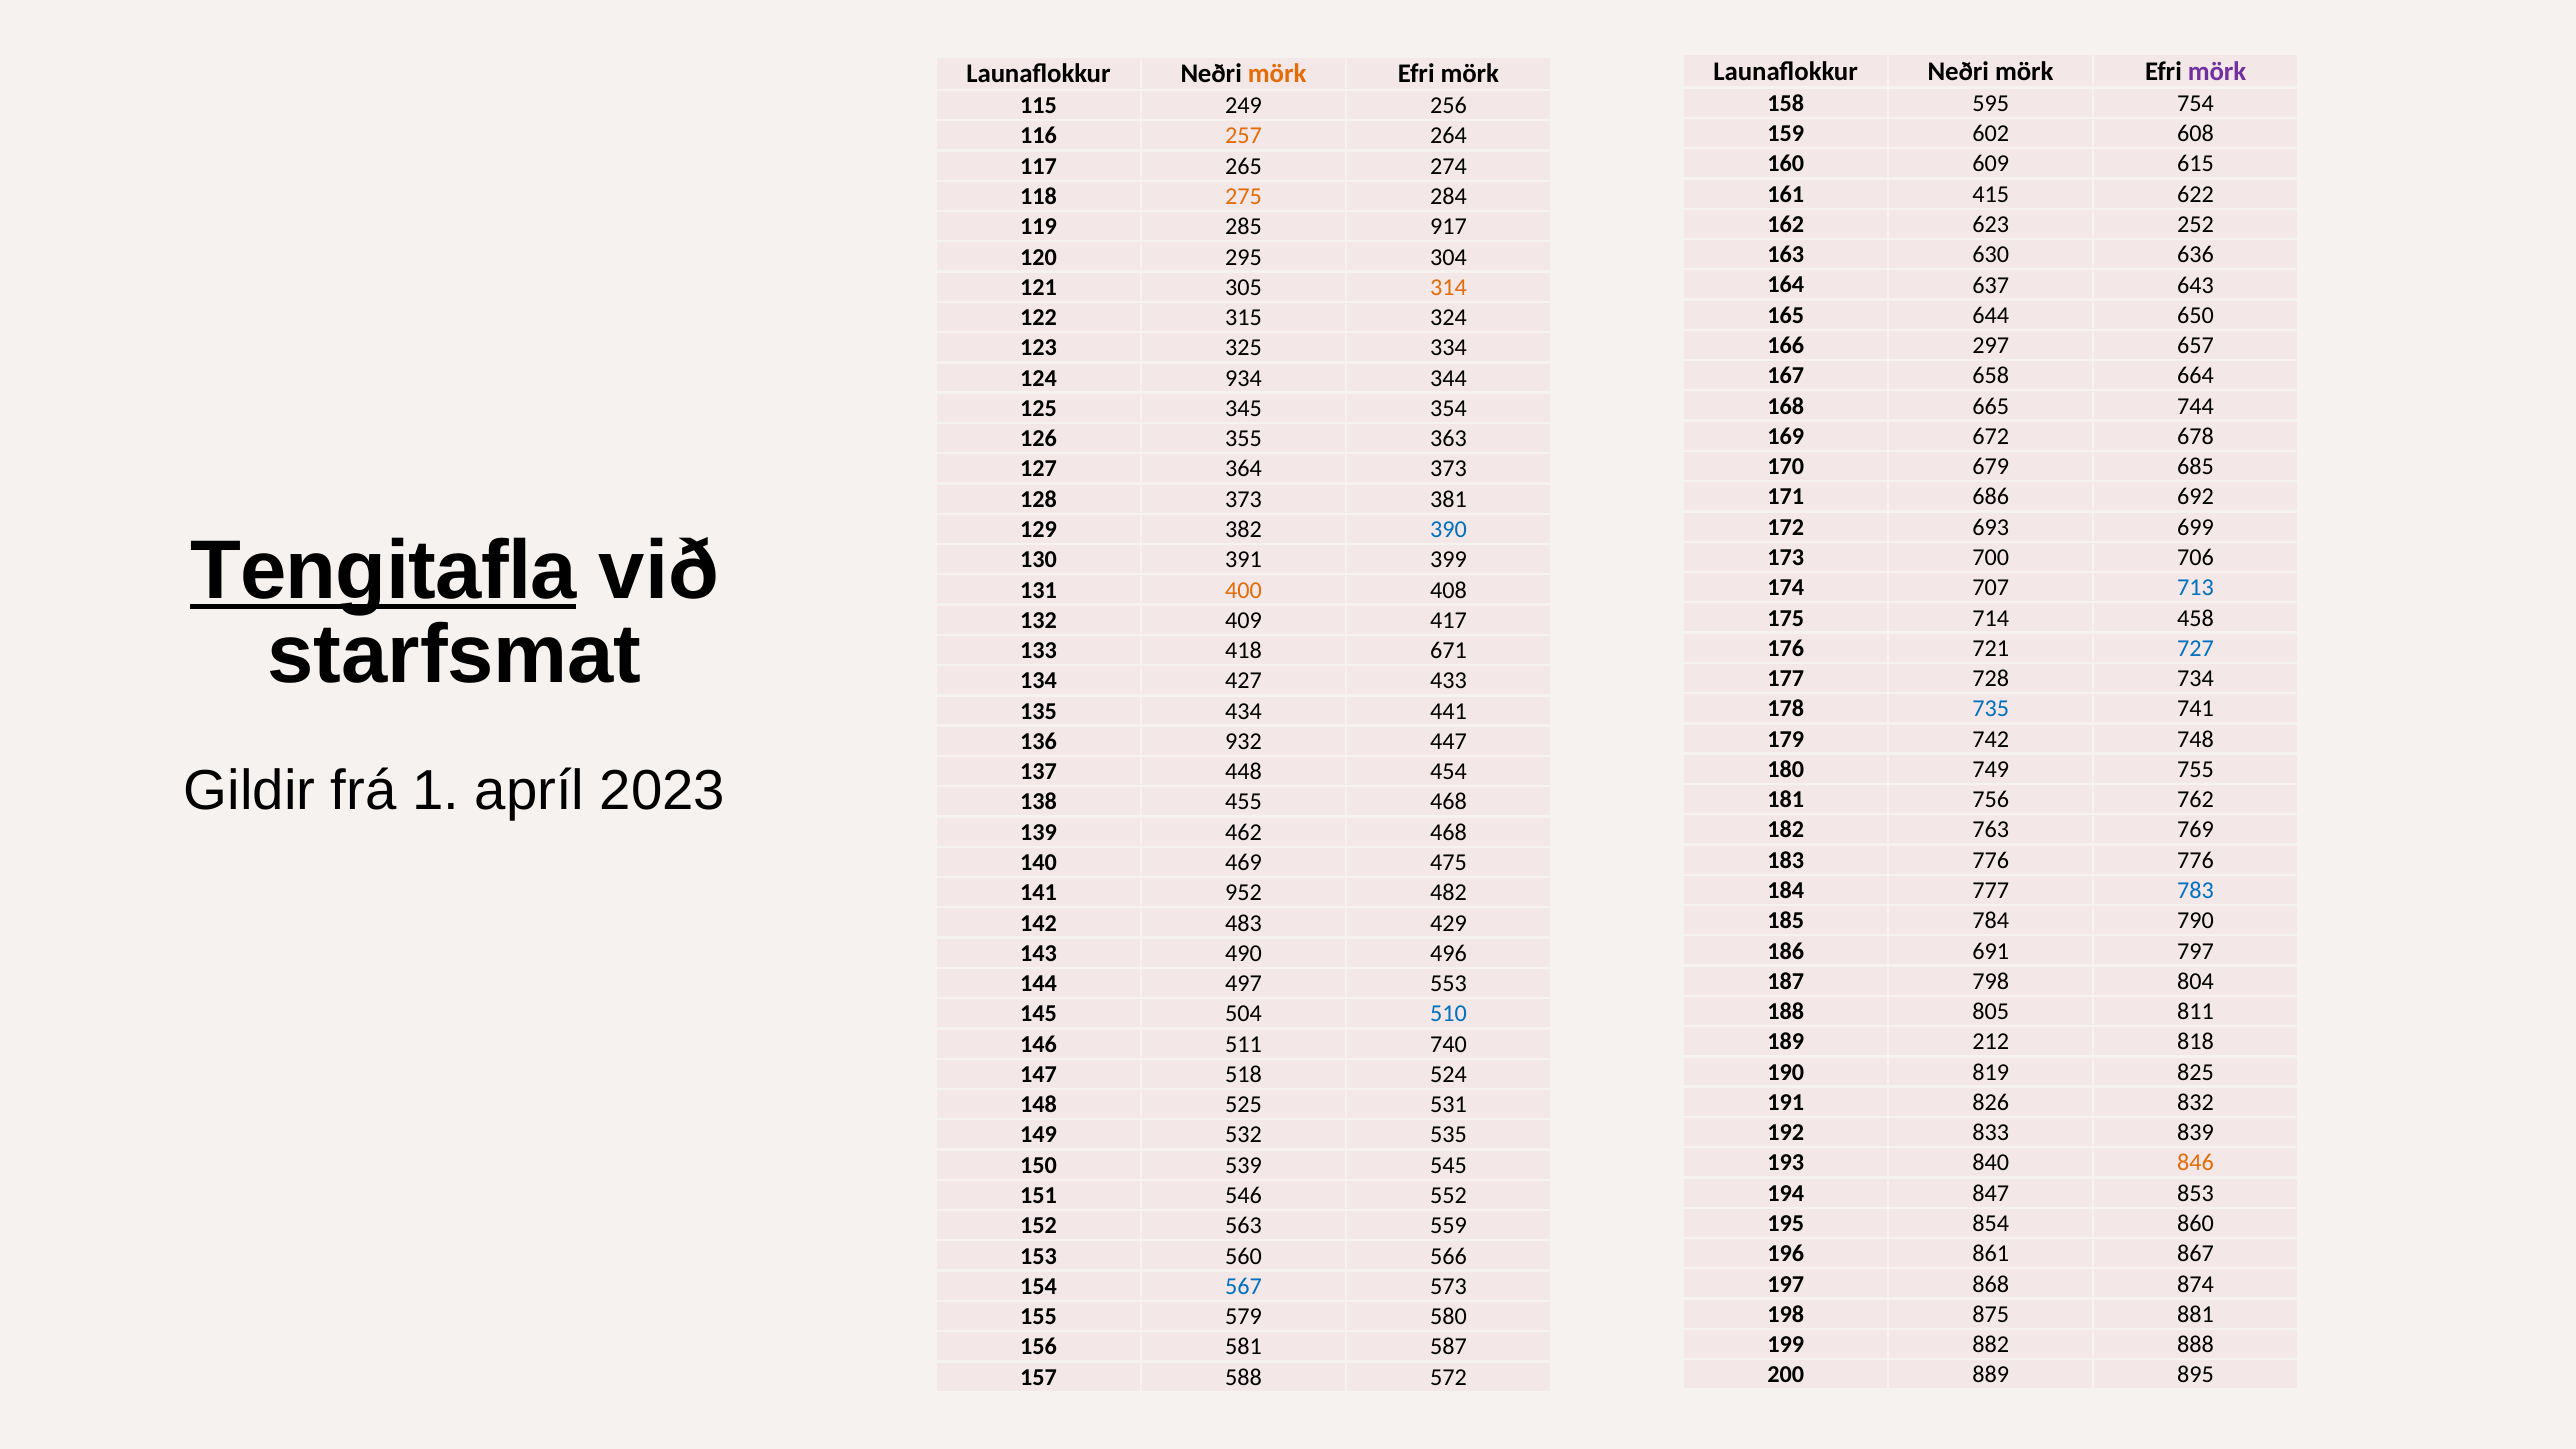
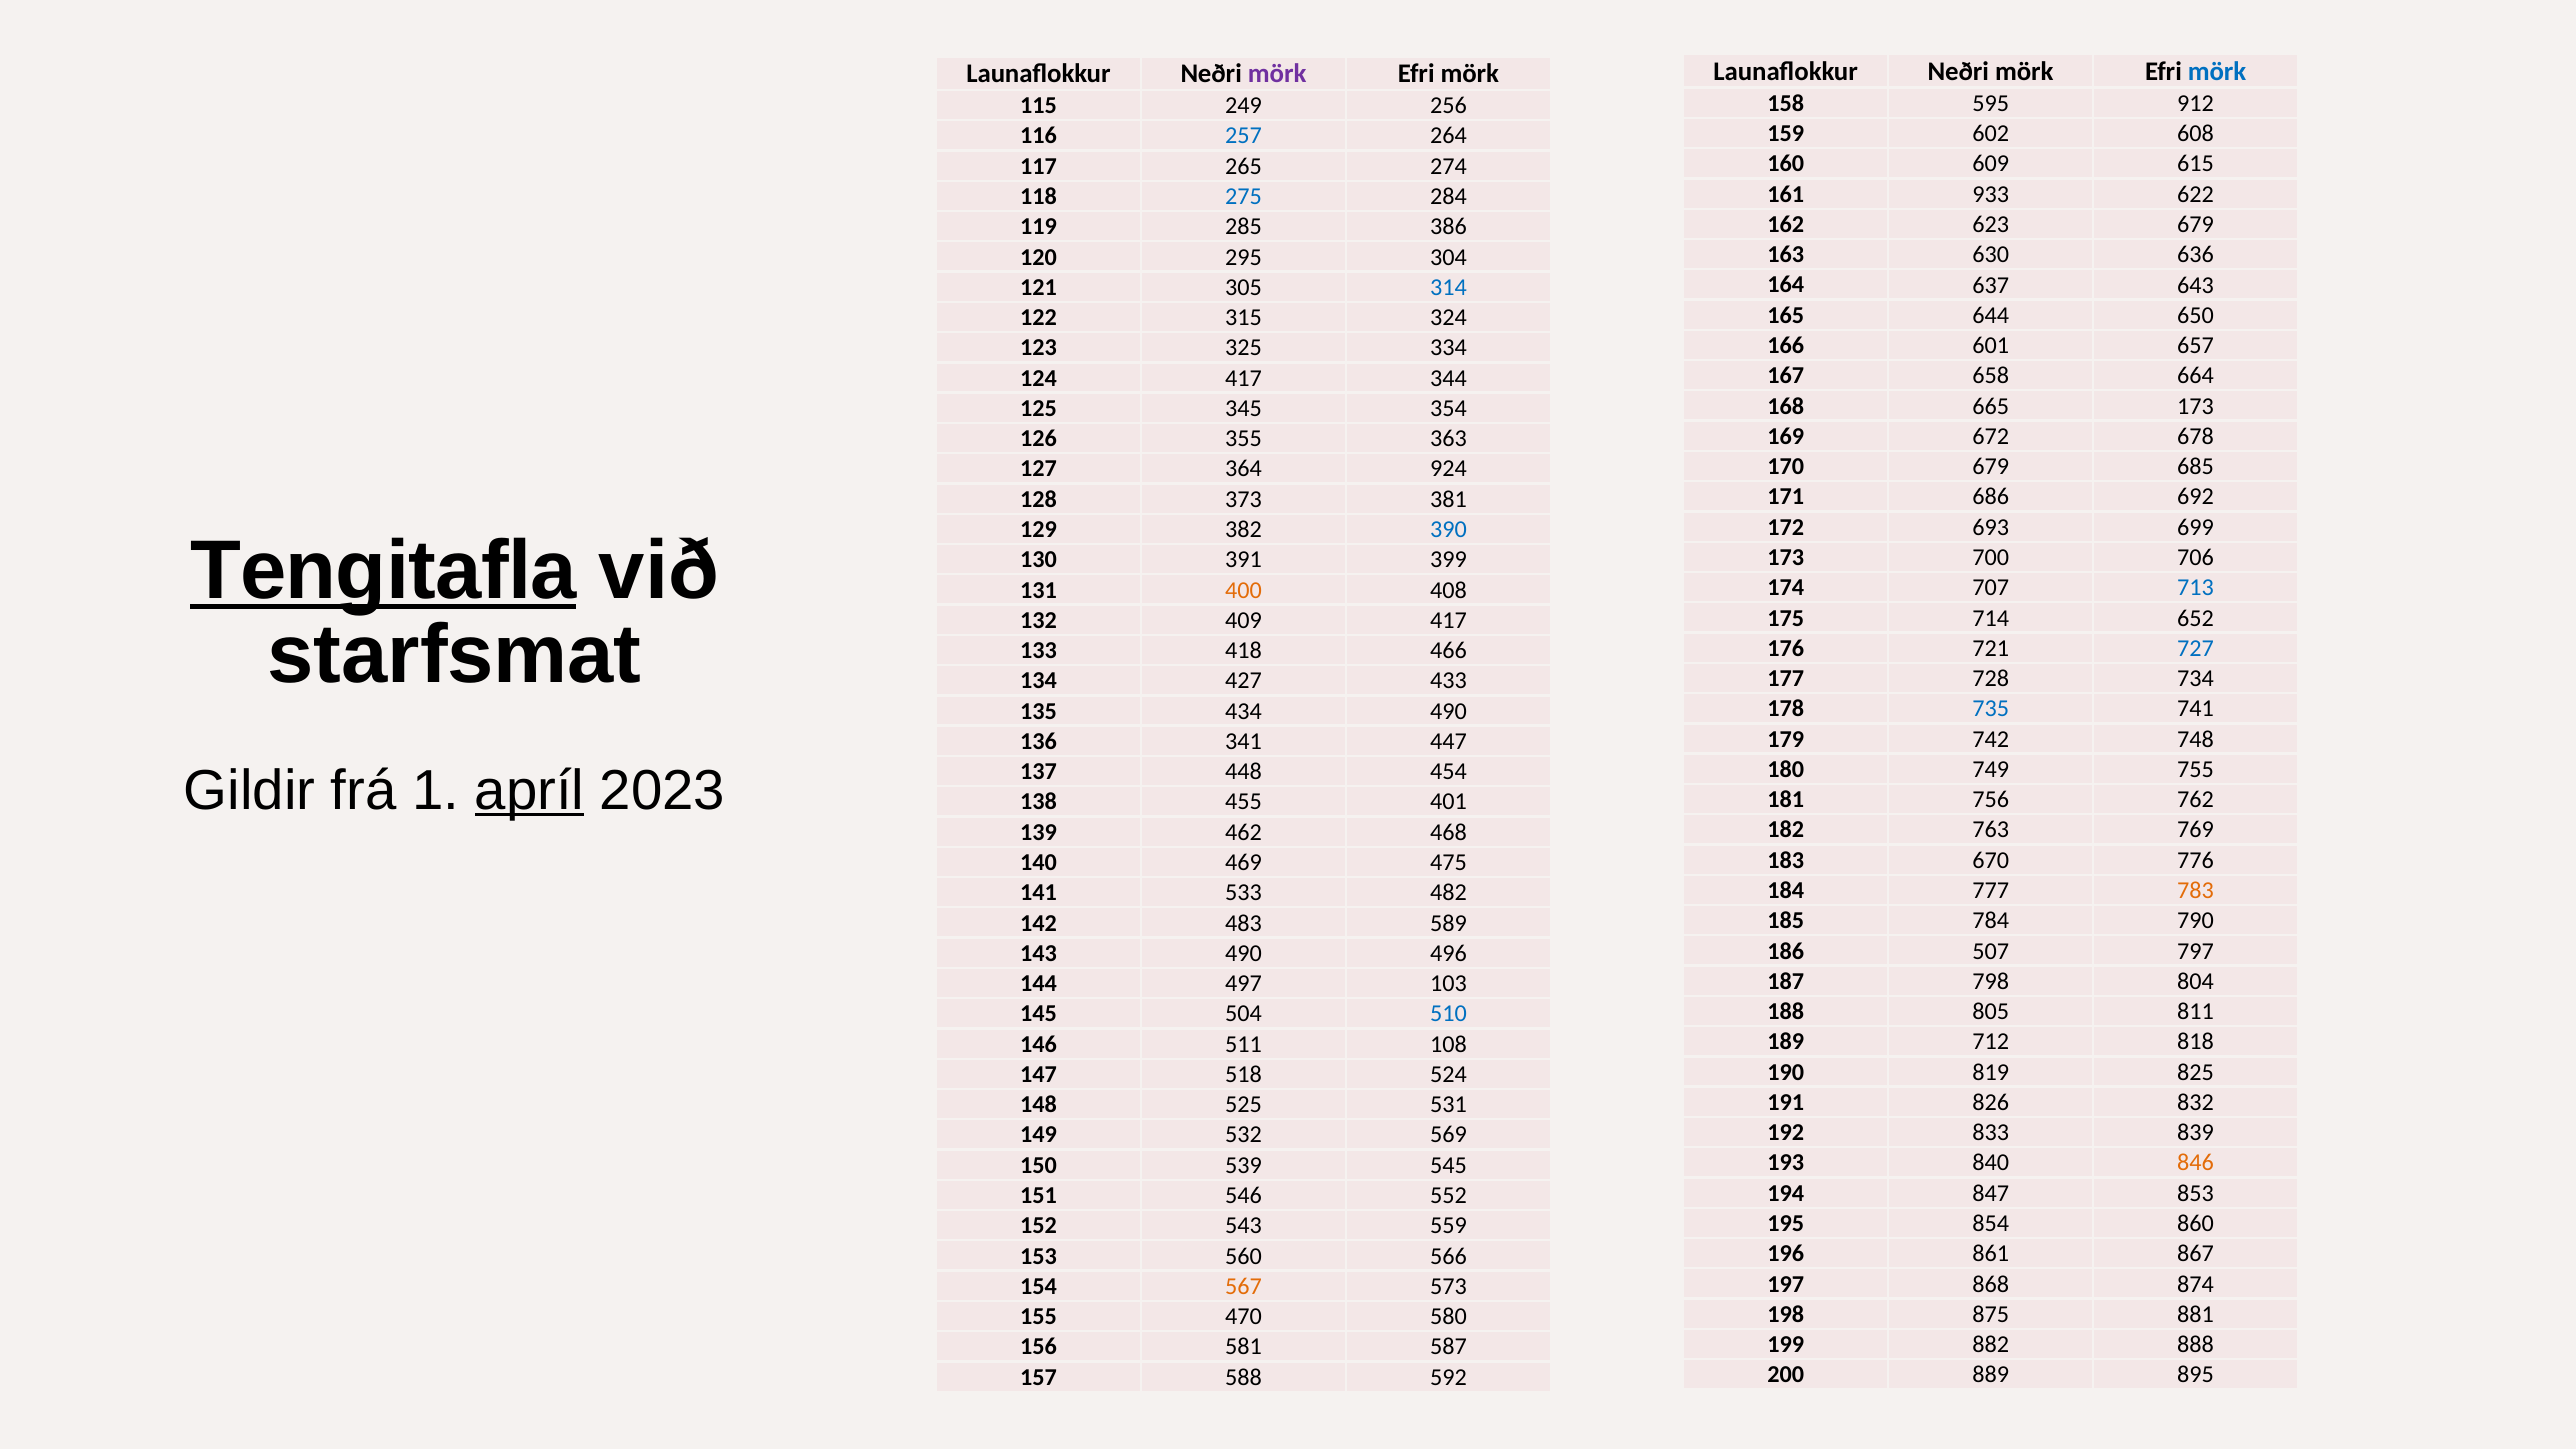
mörk at (2217, 72) colour: purple -> blue
mörk at (1277, 74) colour: orange -> purple
754: 754 -> 912
257 colour: orange -> blue
415: 415 -> 933
275 colour: orange -> blue
623 252: 252 -> 679
917: 917 -> 386
314 colour: orange -> blue
297: 297 -> 601
124 934: 934 -> 417
665 744: 744 -> 173
364 373: 373 -> 924
458: 458 -> 652
671: 671 -> 466
434 441: 441 -> 490
932: 932 -> 341
apríl underline: none -> present
455 468: 468 -> 401
183 776: 776 -> 670
783 colour: blue -> orange
952: 952 -> 533
429: 429 -> 589
691: 691 -> 507
553: 553 -> 103
212: 212 -> 712
740: 740 -> 108
535: 535 -> 569
563: 563 -> 543
567 colour: blue -> orange
579: 579 -> 470
572: 572 -> 592
